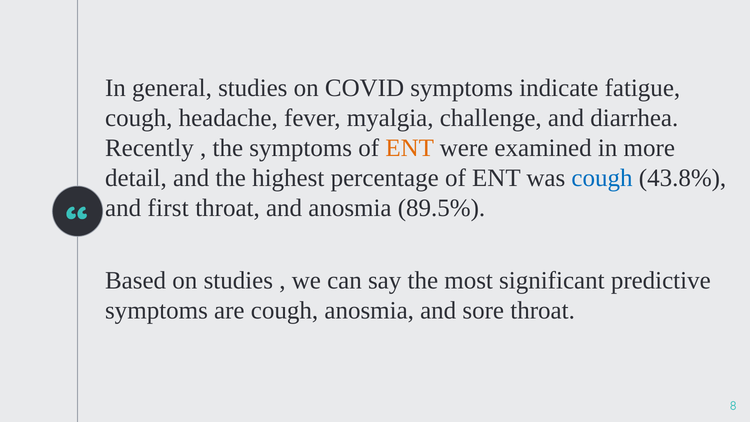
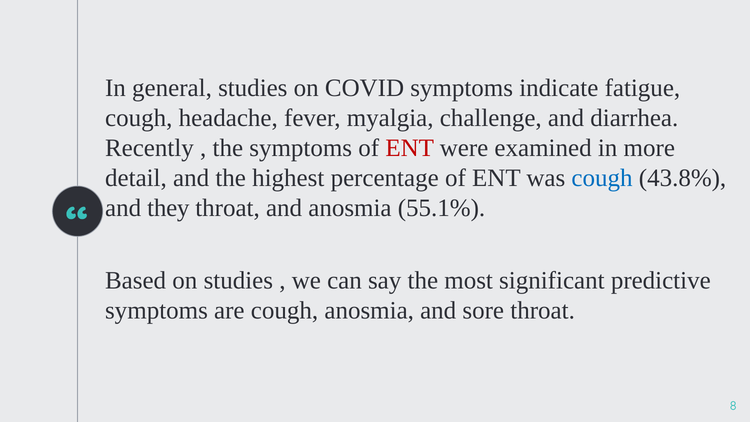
ENT at (410, 148) colour: orange -> red
first: first -> they
89.5%: 89.5% -> 55.1%
